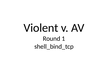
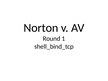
Violent: Violent -> Norton
